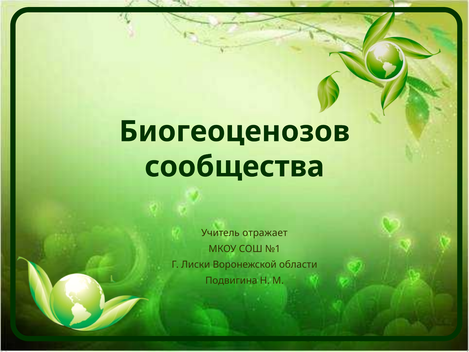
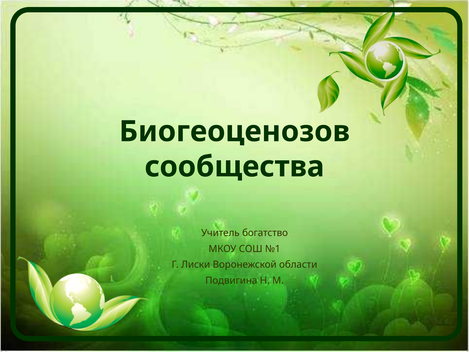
отражает: отражает -> богатство
